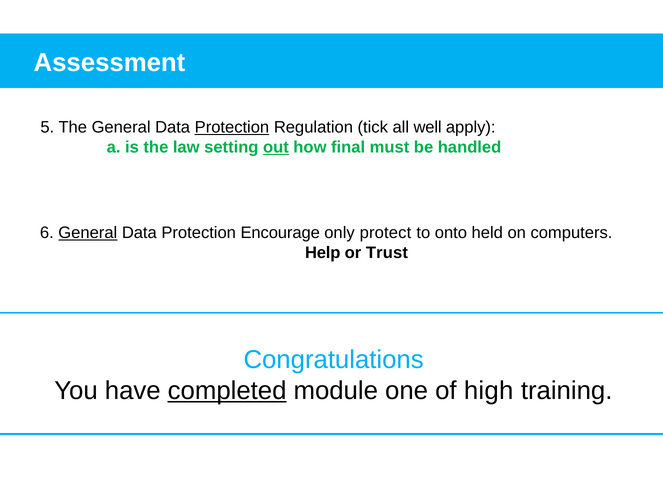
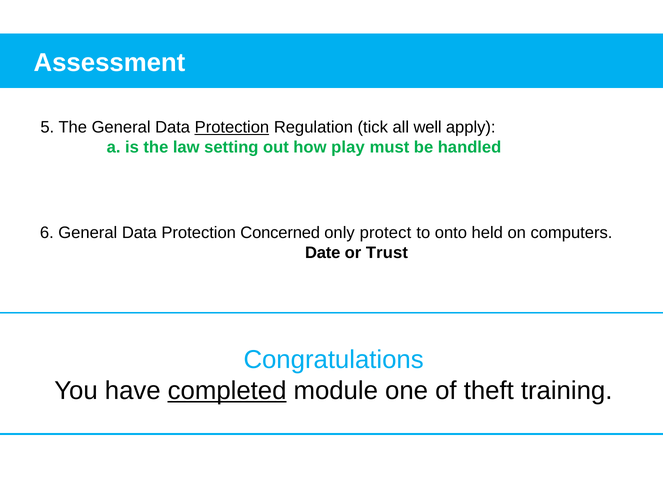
out underline: present -> none
final: final -> play
General at (88, 232) underline: present -> none
Encourage: Encourage -> Concerned
Help: Help -> Date
high: high -> theft
